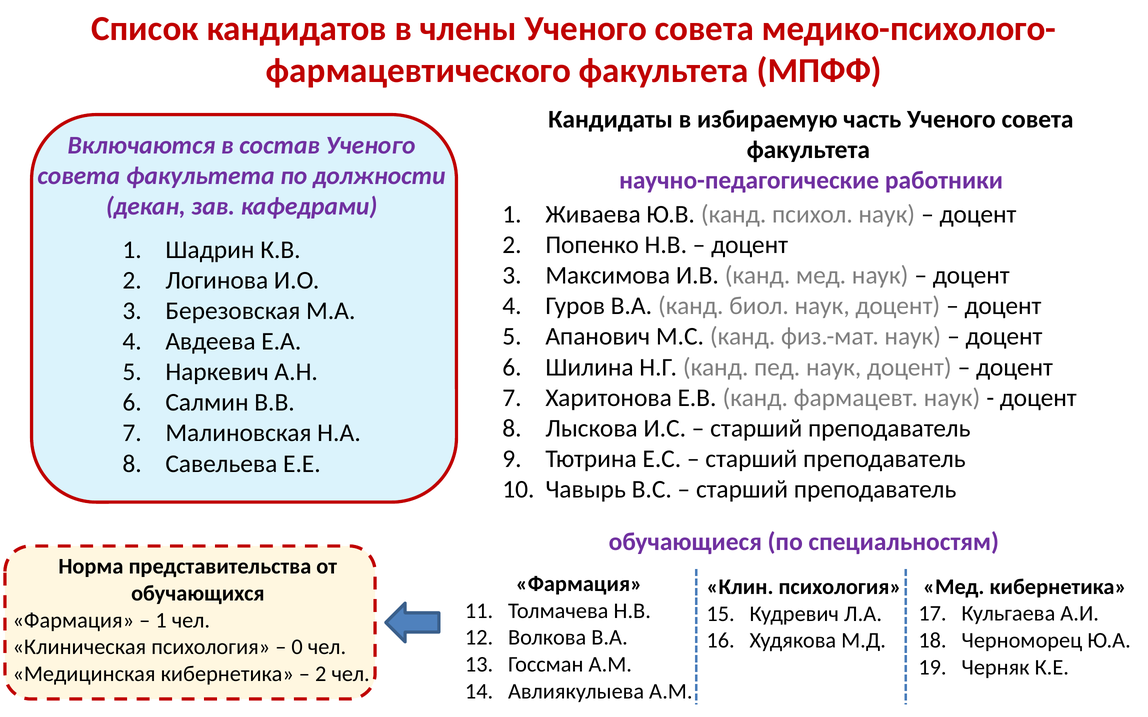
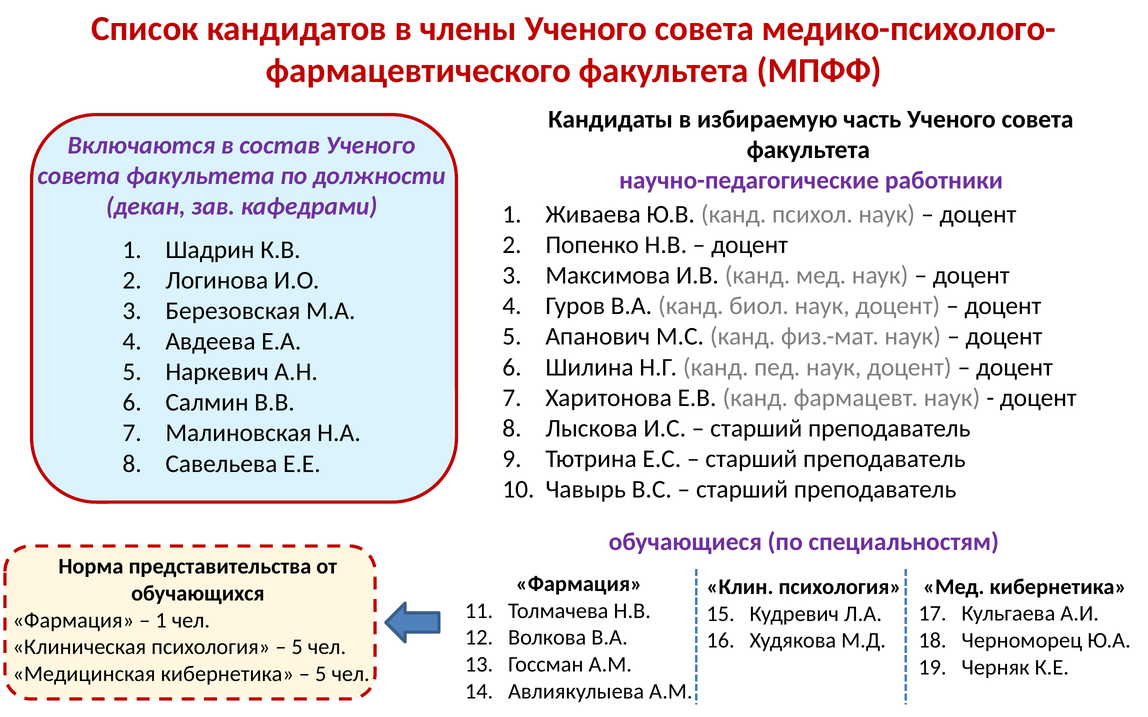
0 at (297, 647): 0 -> 5
2 at (321, 674): 2 -> 5
